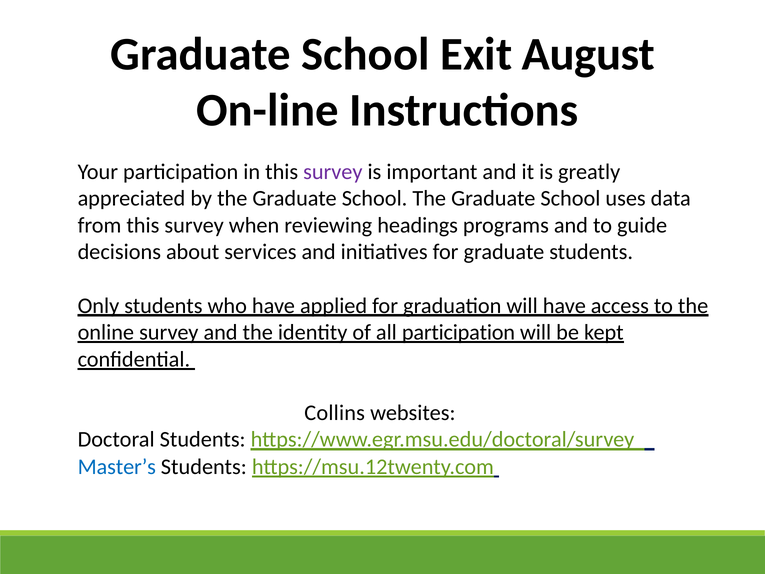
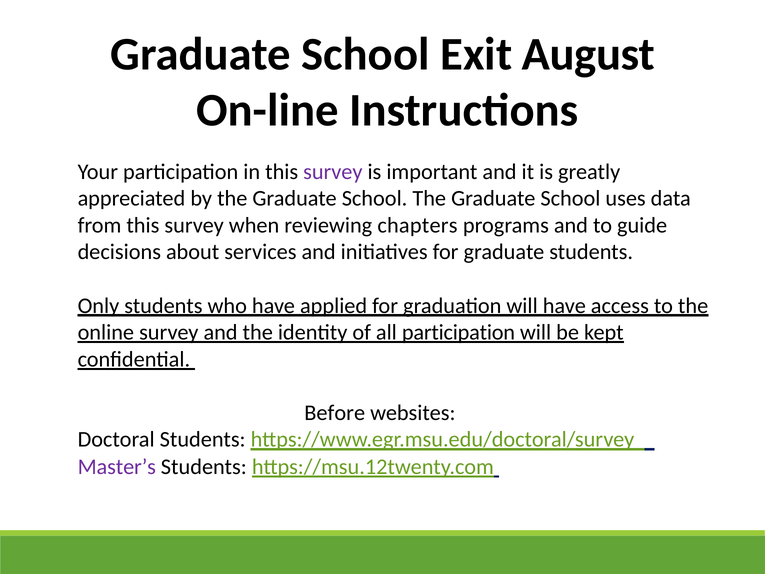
headings: headings -> chapters
Collins: Collins -> Before
Master’s colour: blue -> purple
